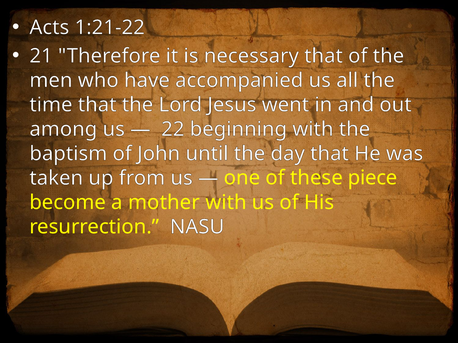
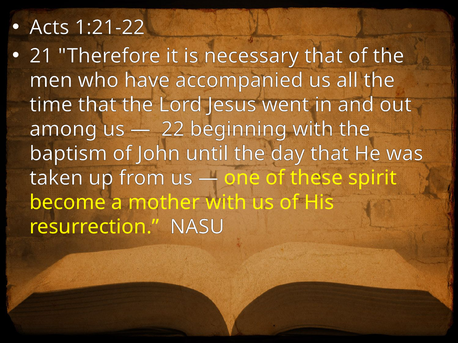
piece: piece -> spirit
